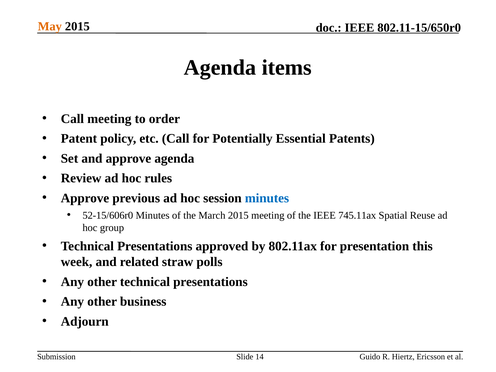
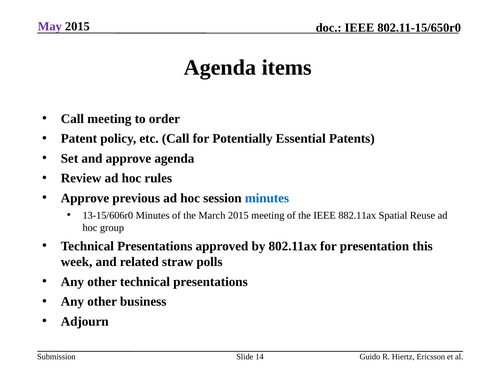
May colour: orange -> purple
52-15/606r0: 52-15/606r0 -> 13-15/606r0
745.11ax: 745.11ax -> 882.11ax
